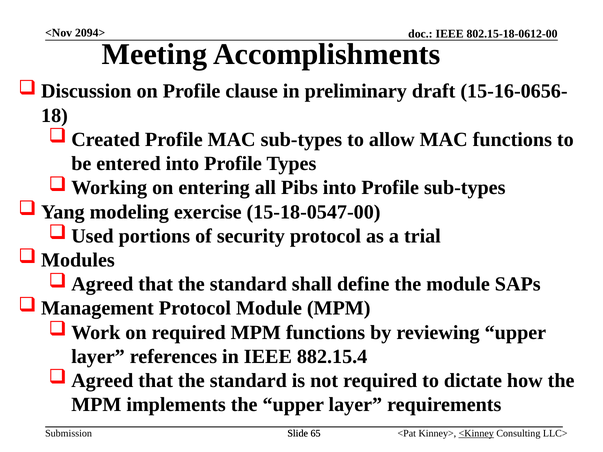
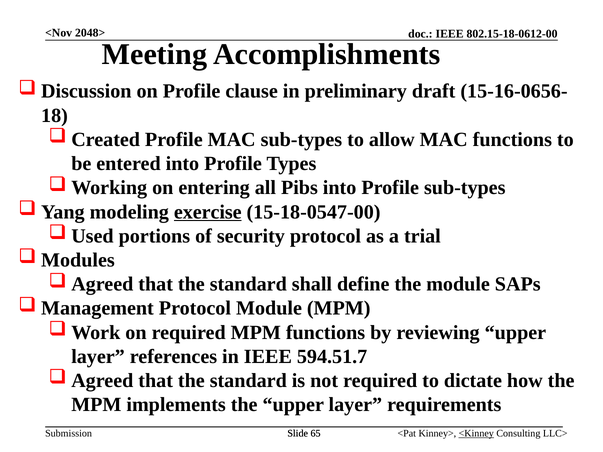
2094>: 2094> -> 2048>
exercise underline: none -> present
882.15.4: 882.15.4 -> 594.51.7
